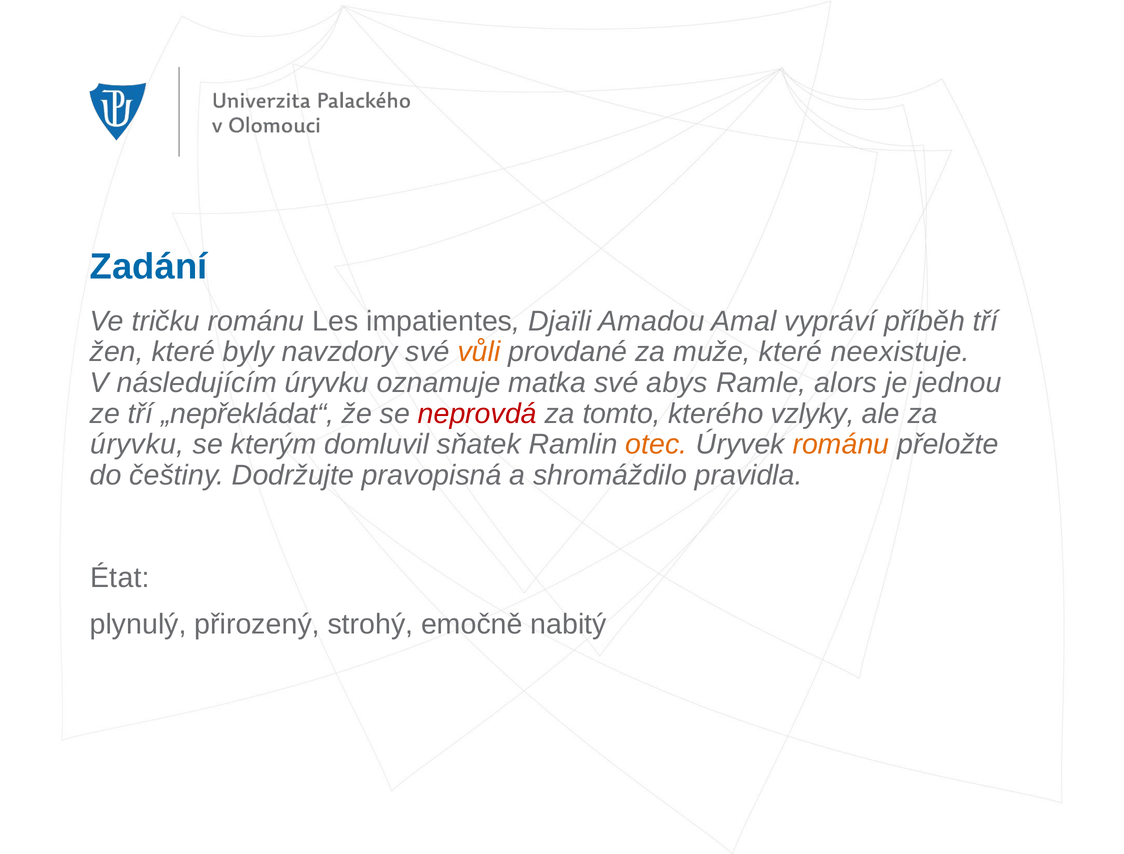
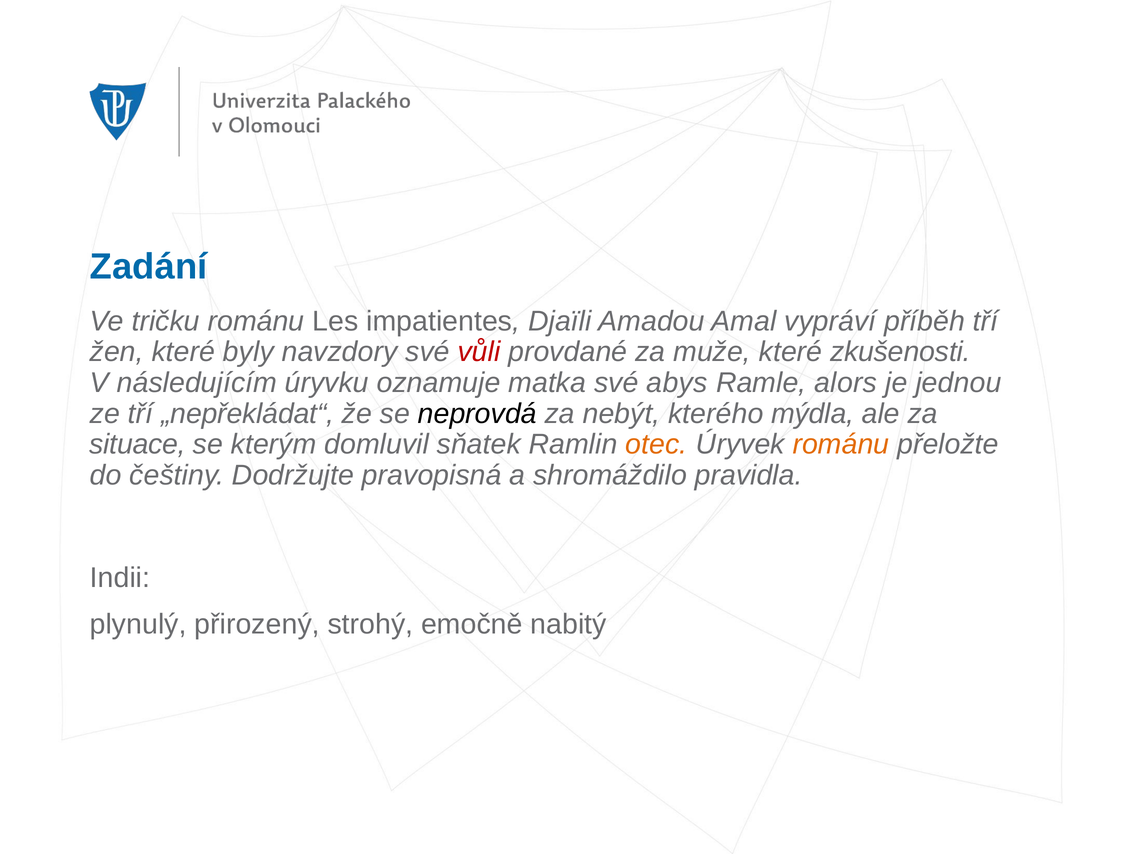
vůli colour: orange -> red
neexistuje: neexistuje -> zkušenosti
neprovdá colour: red -> black
tomto: tomto -> nebýt
vzlyky: vzlyky -> mýdla
úryvku at (137, 445): úryvku -> situace
État: État -> Indii
